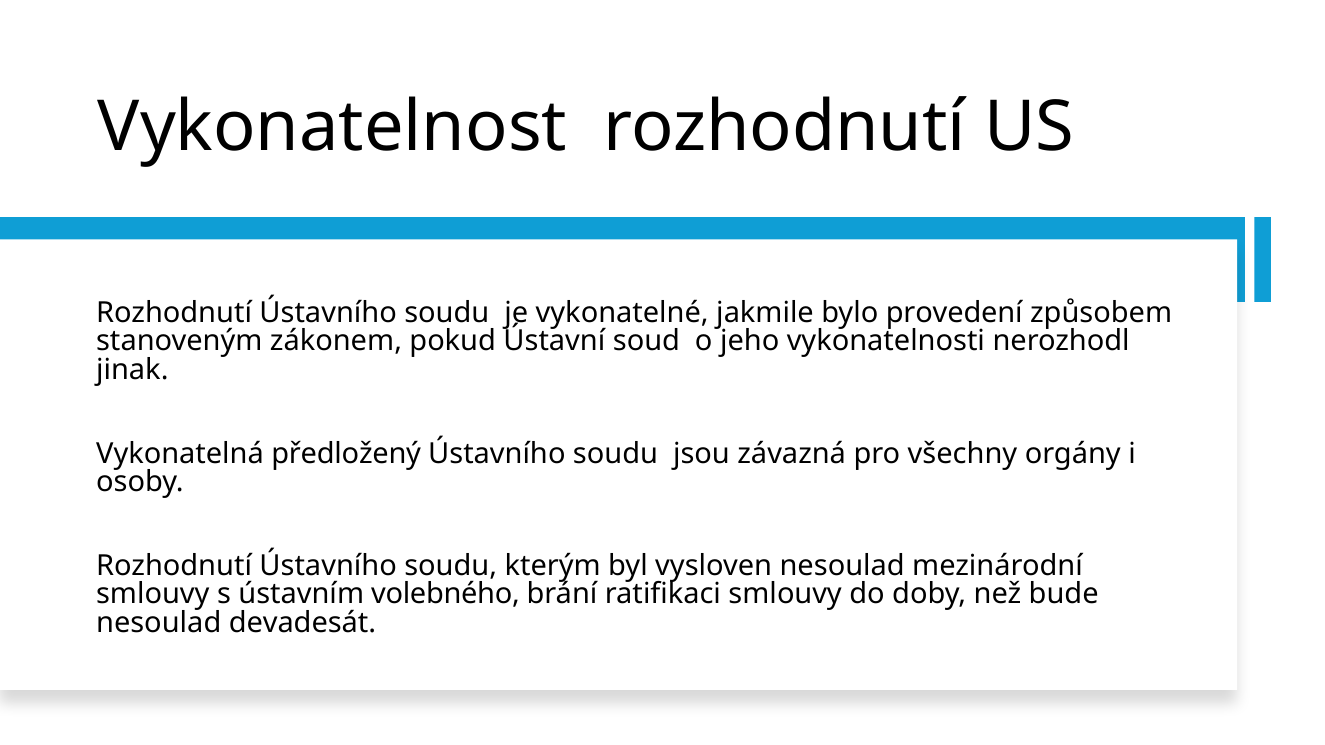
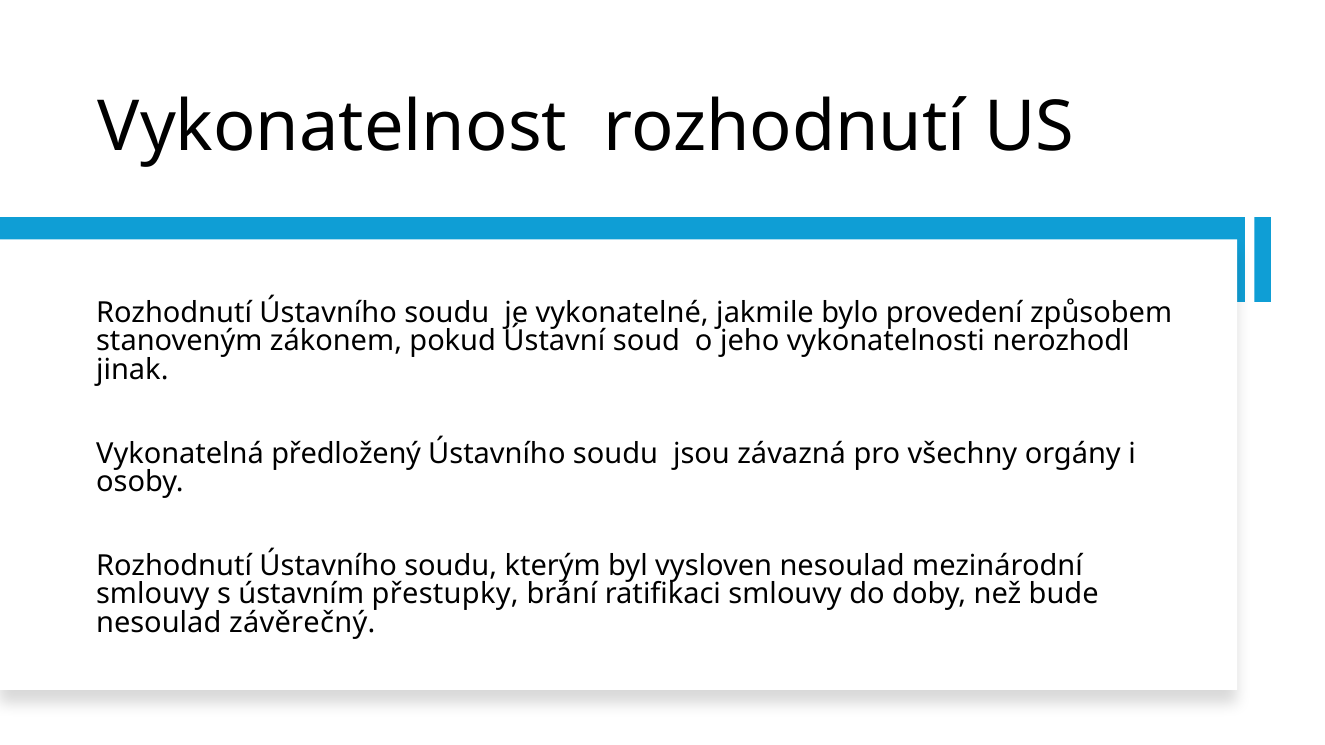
volebného: volebného -> přestupky
devadesát: devadesát -> závěrečný
